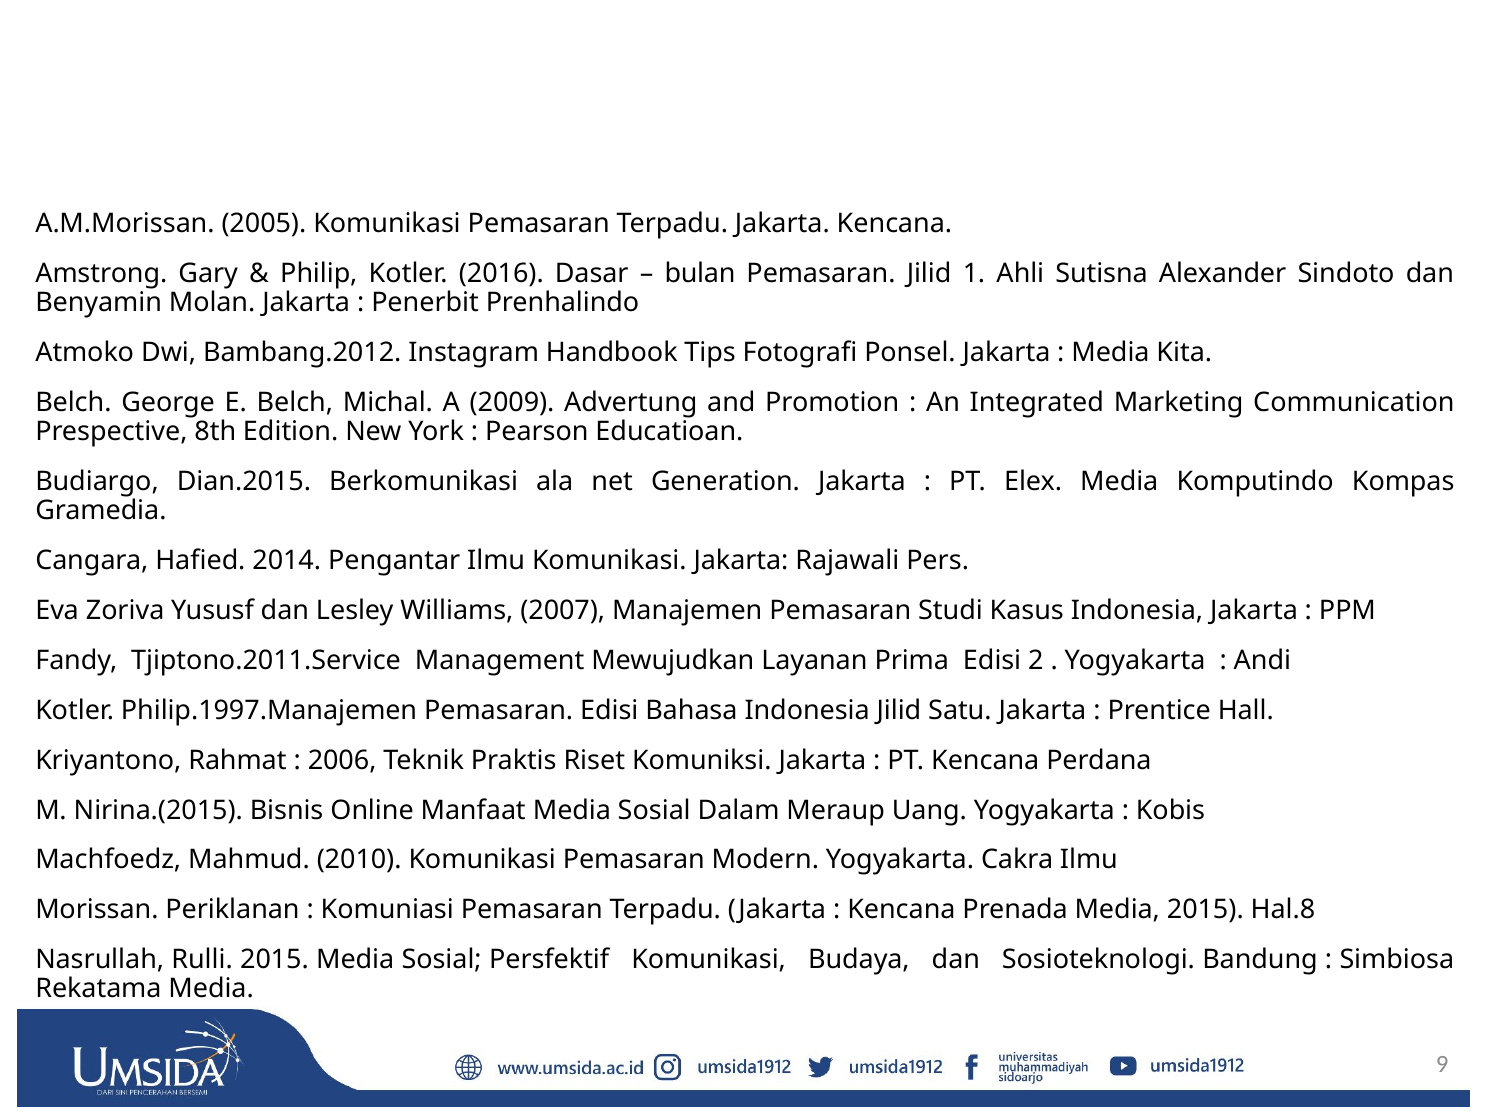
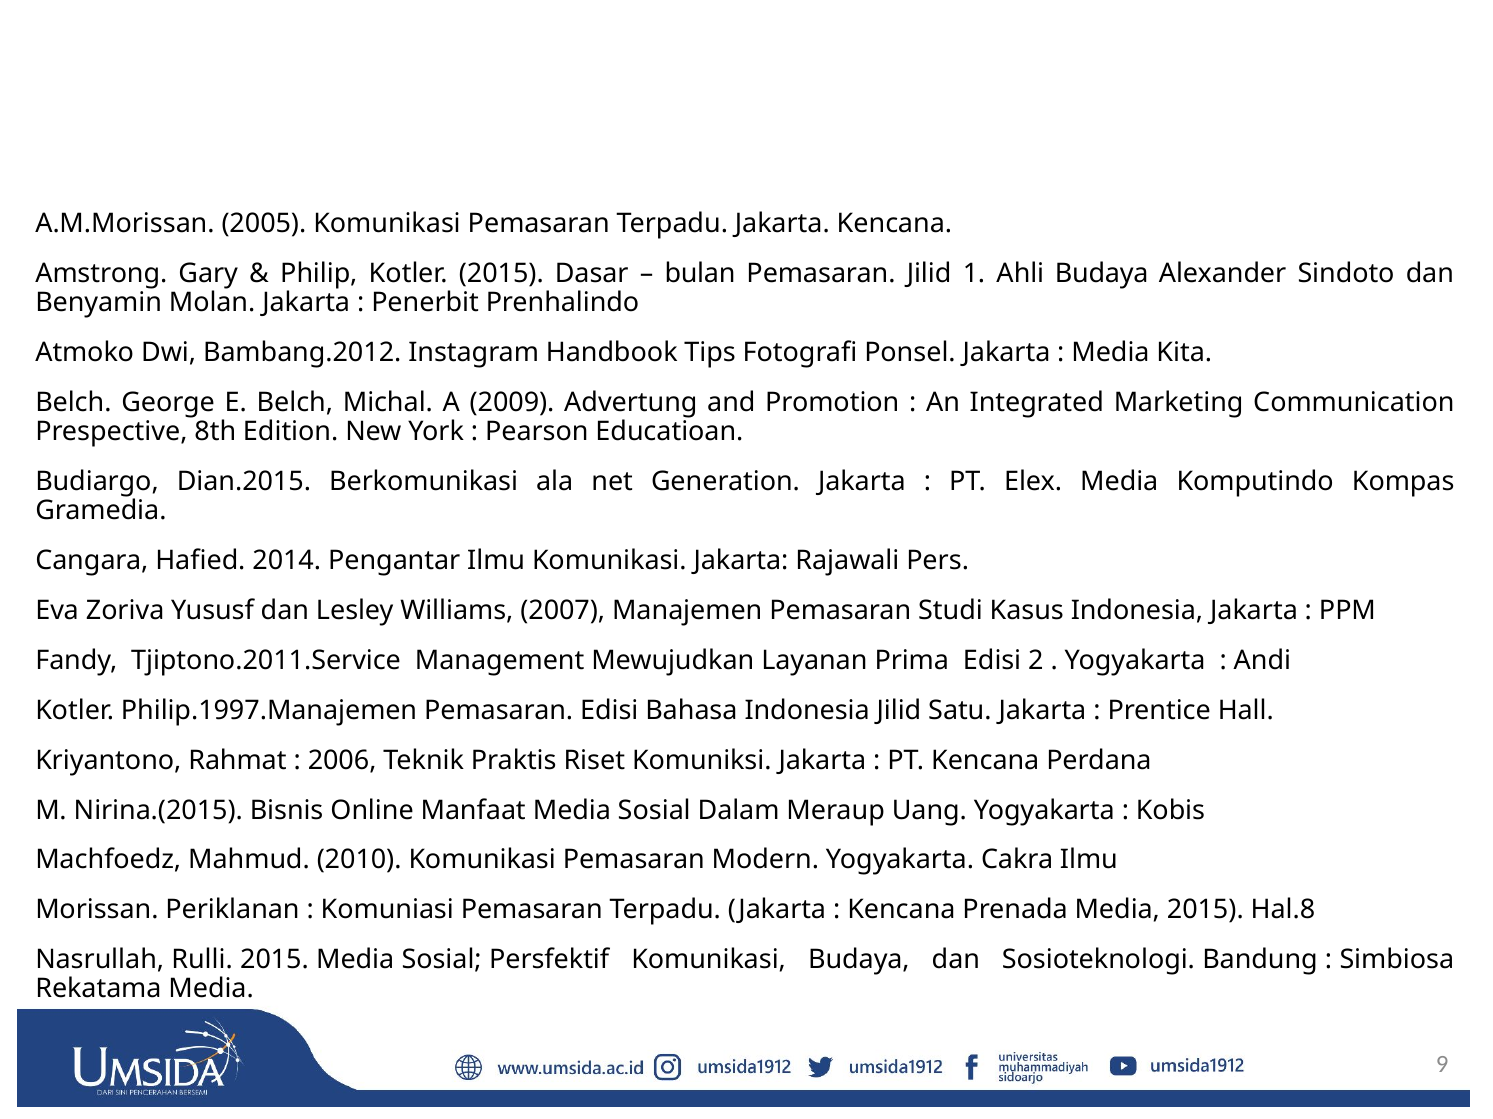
Kotler 2016: 2016 -> 2015
Ahli Sutisna: Sutisna -> Budaya
